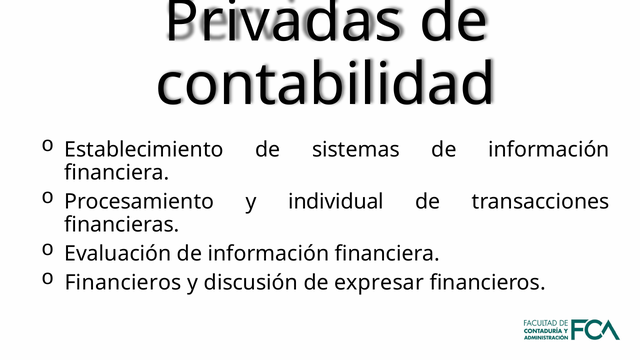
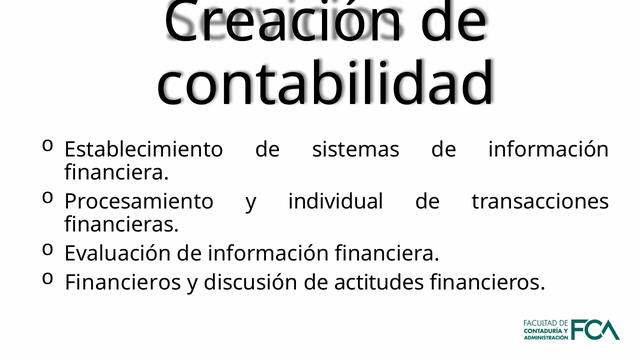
Privadas: Privadas -> Creación
expresar: expresar -> actitudes
